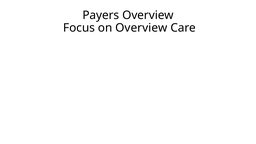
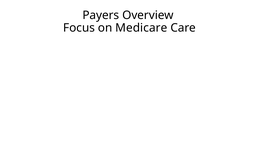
on Overview: Overview -> Medicare
